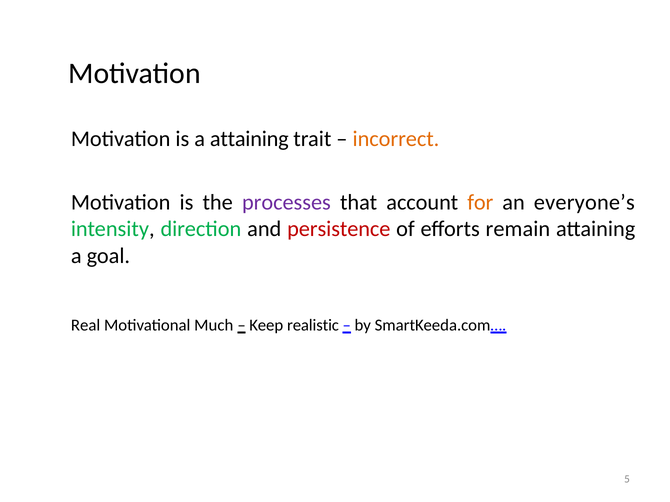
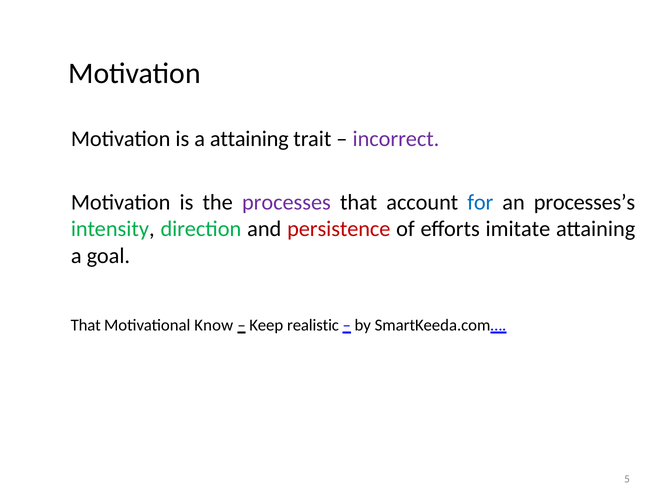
incorrect colour: orange -> purple
for colour: orange -> blue
everyone’s: everyone’s -> processes’s
remain: remain -> imitate
Real at (86, 326): Real -> That
Much: Much -> Know
